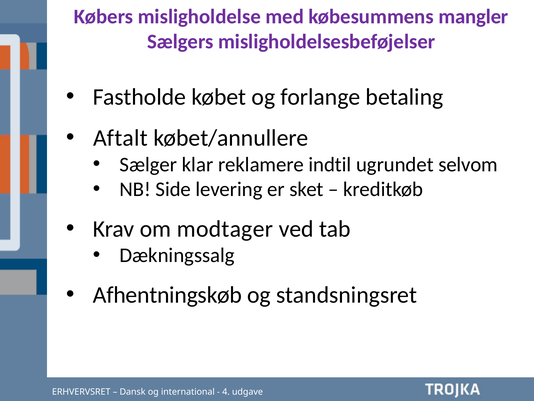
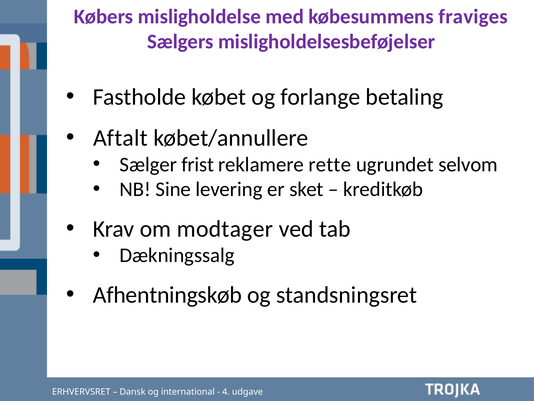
mangler: mangler -> fraviges
klar: klar -> frist
indtil: indtil -> rette
Side: Side -> Sine
